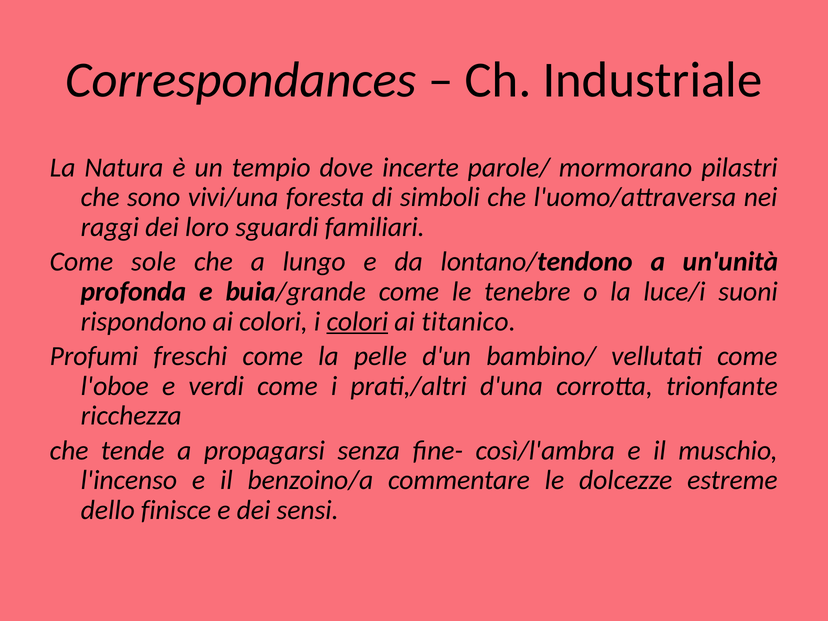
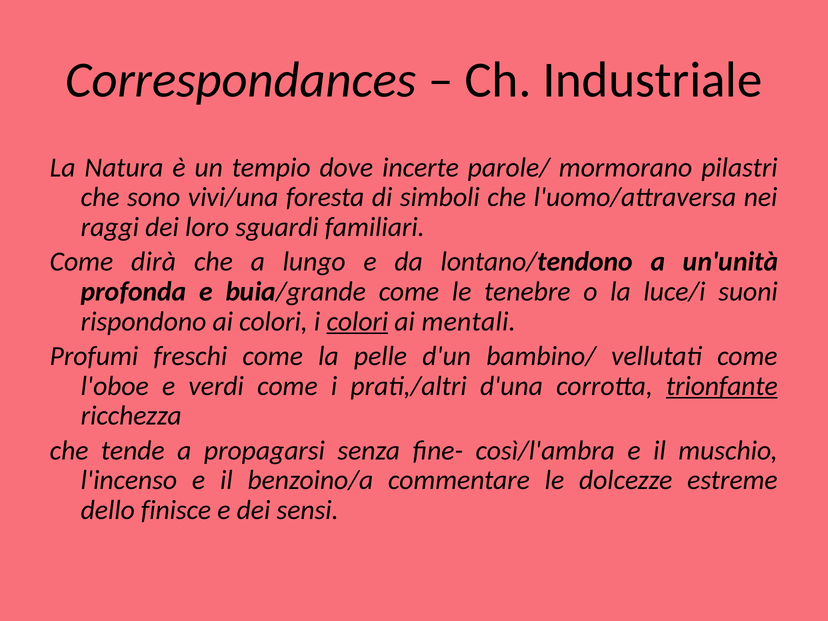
sole: sole -> dirà
titanico: titanico -> mentali
trionfante underline: none -> present
